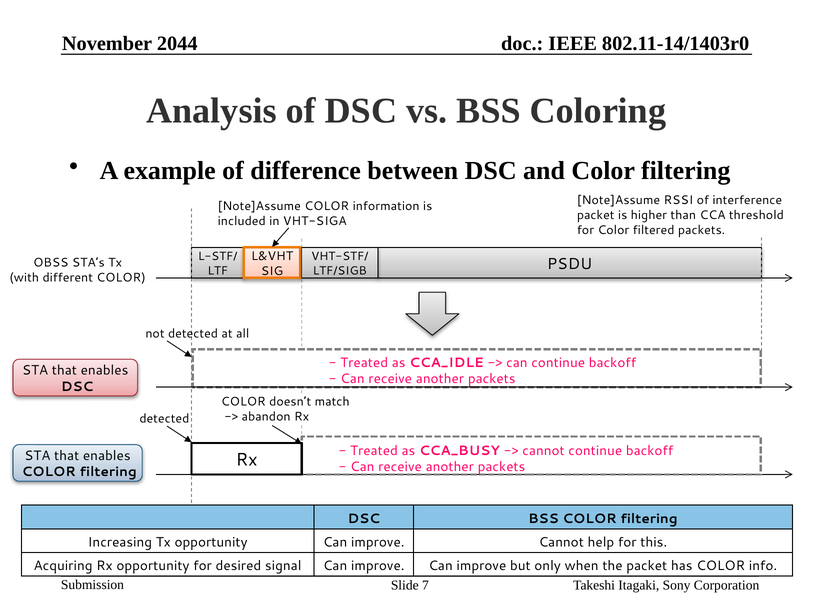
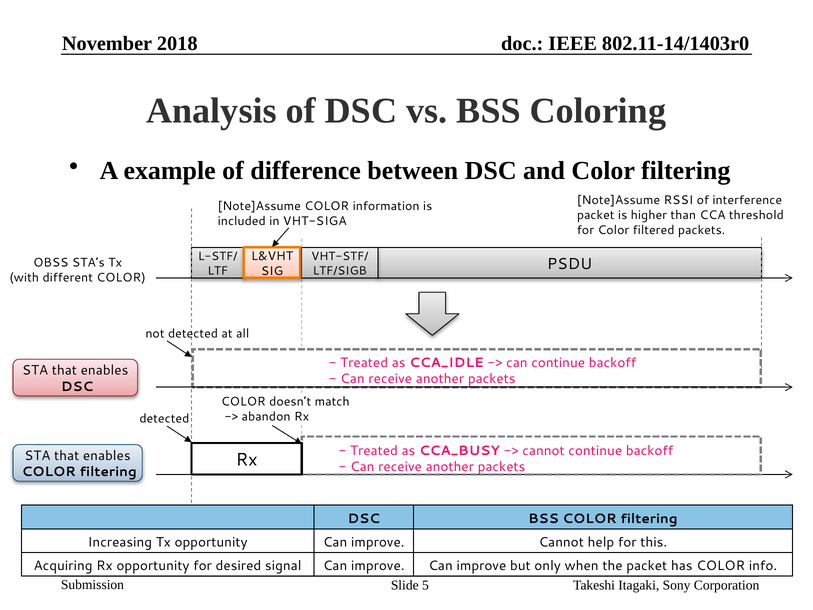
2044: 2044 -> 2018
7: 7 -> 5
